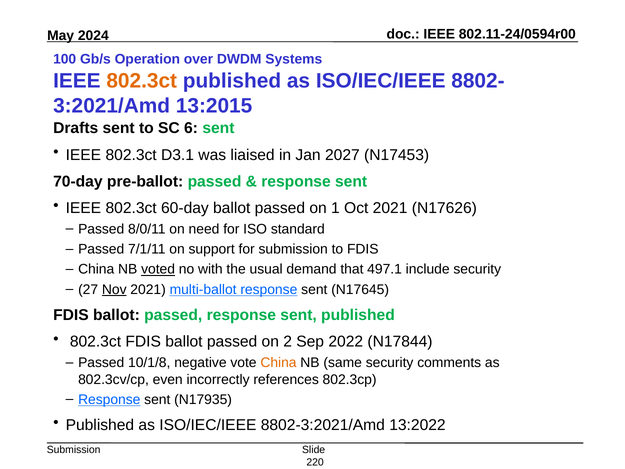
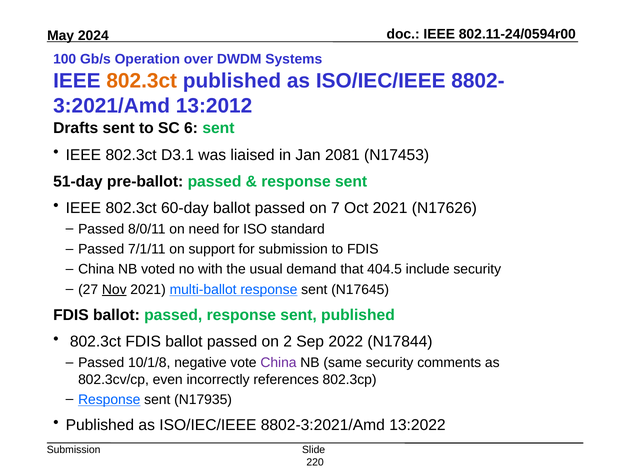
13:2015: 13:2015 -> 13:2012
2027: 2027 -> 2081
70-day: 70-day -> 51-day
1: 1 -> 7
voted underline: present -> none
497.1: 497.1 -> 404.5
China at (278, 363) colour: orange -> purple
